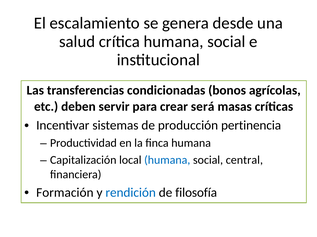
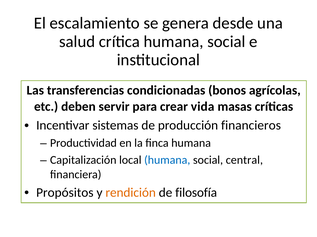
será: será -> vida
pertinencia: pertinencia -> financieros
Formación: Formación -> Propósitos
rendición colour: blue -> orange
